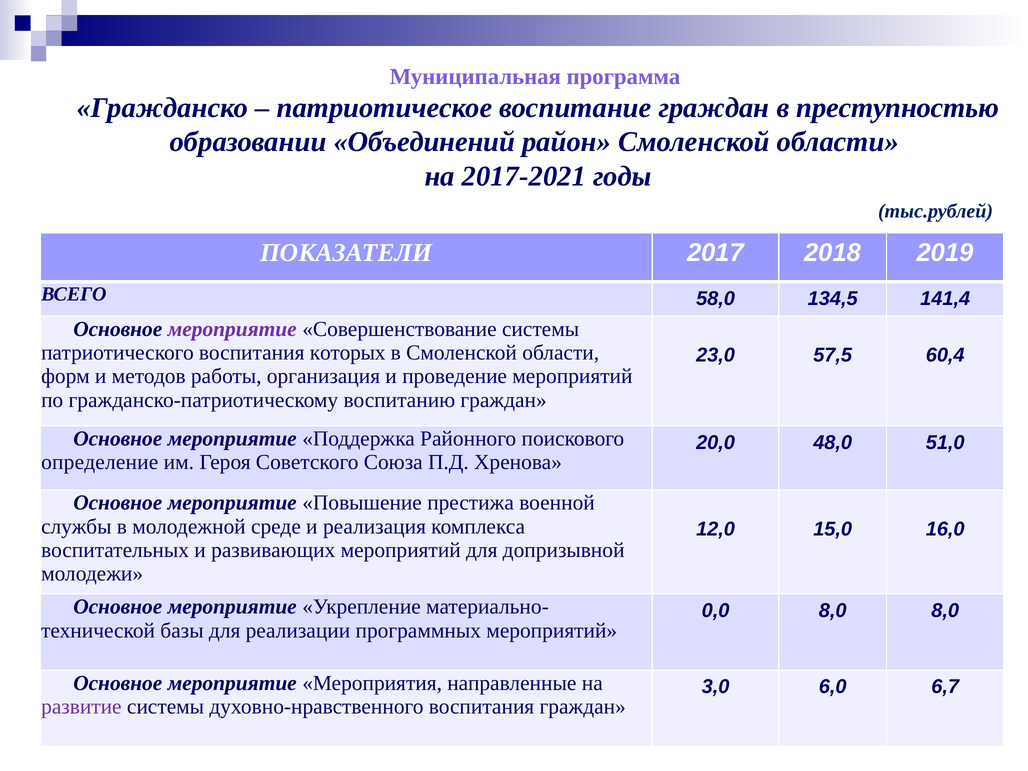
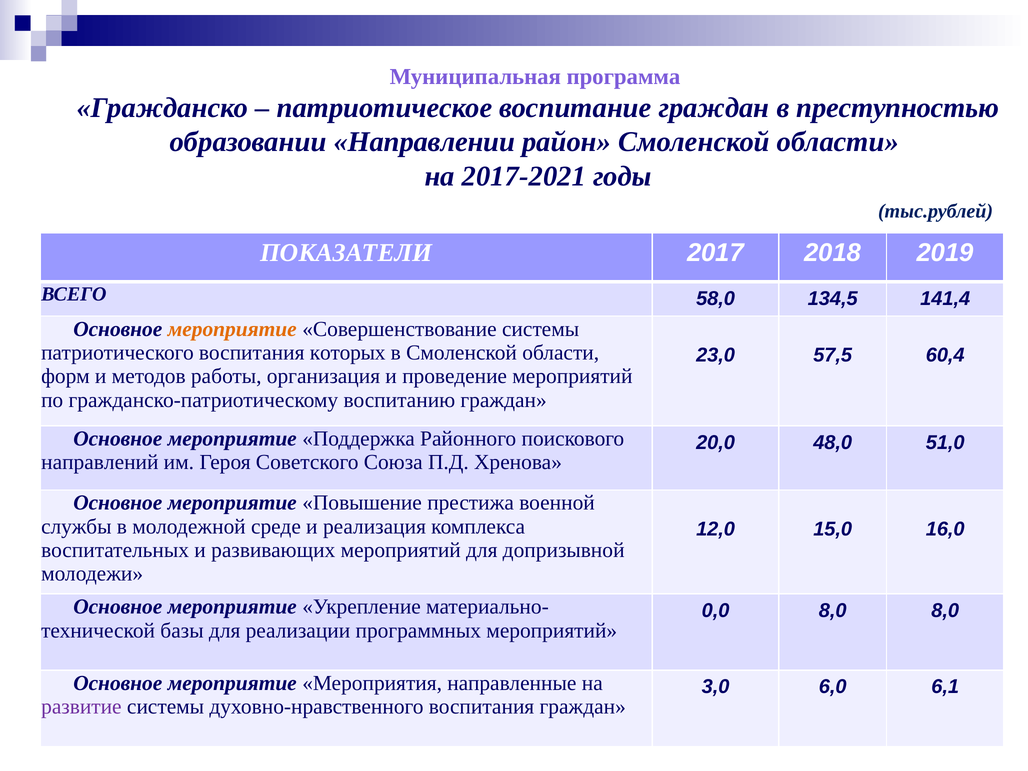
Объединений: Объединений -> Направлении
мероприятие at (232, 329) colour: purple -> orange
определение: определение -> направлений
6,7: 6,7 -> 6,1
